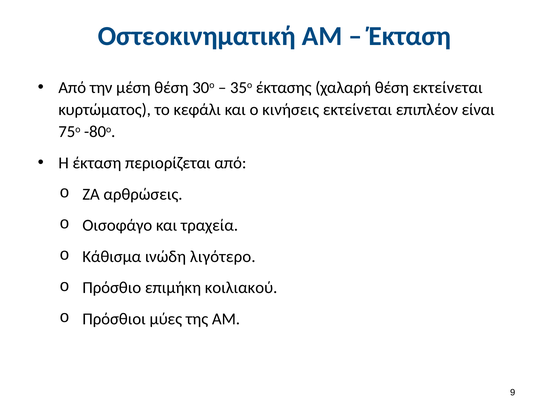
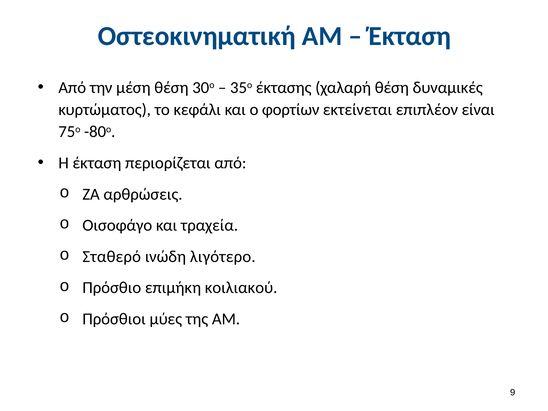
θέση εκτείνεται: εκτείνεται -> δυναμικές
κινήσεις: κινήσεις -> φορτίων
Κάθισμα: Κάθισμα -> Σταθερό
